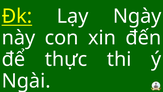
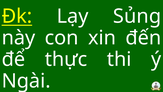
Ngày: Ngày -> Sủng
